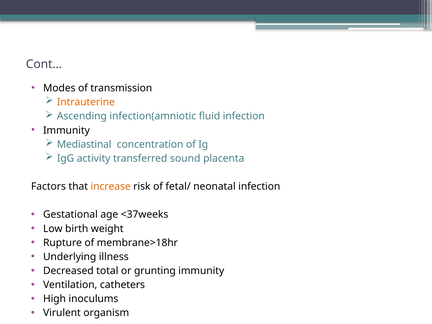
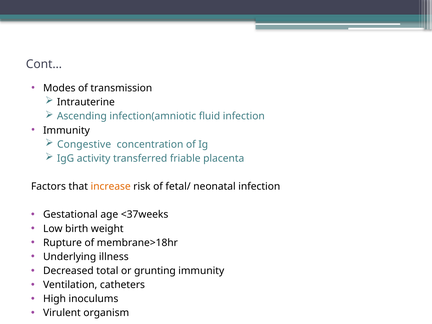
Intrauterine colour: orange -> black
Mediastinal: Mediastinal -> Congestive
sound: sound -> friable
